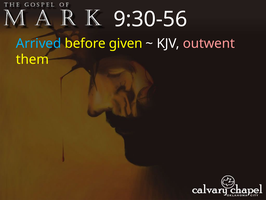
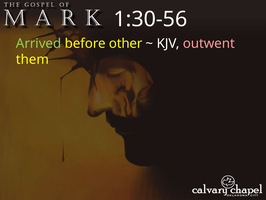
9:30-56: 9:30-56 -> 1:30-56
Arrived colour: light blue -> light green
given: given -> other
